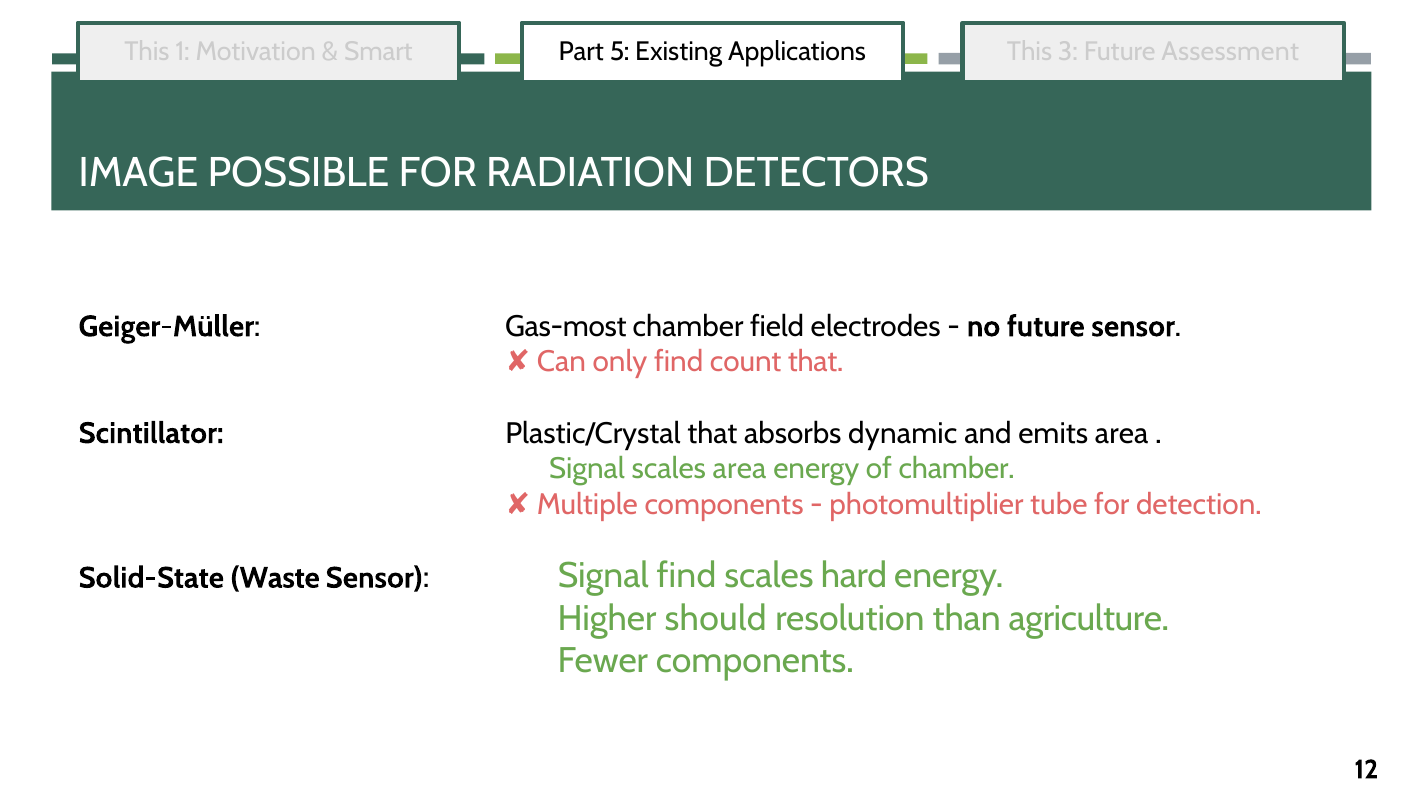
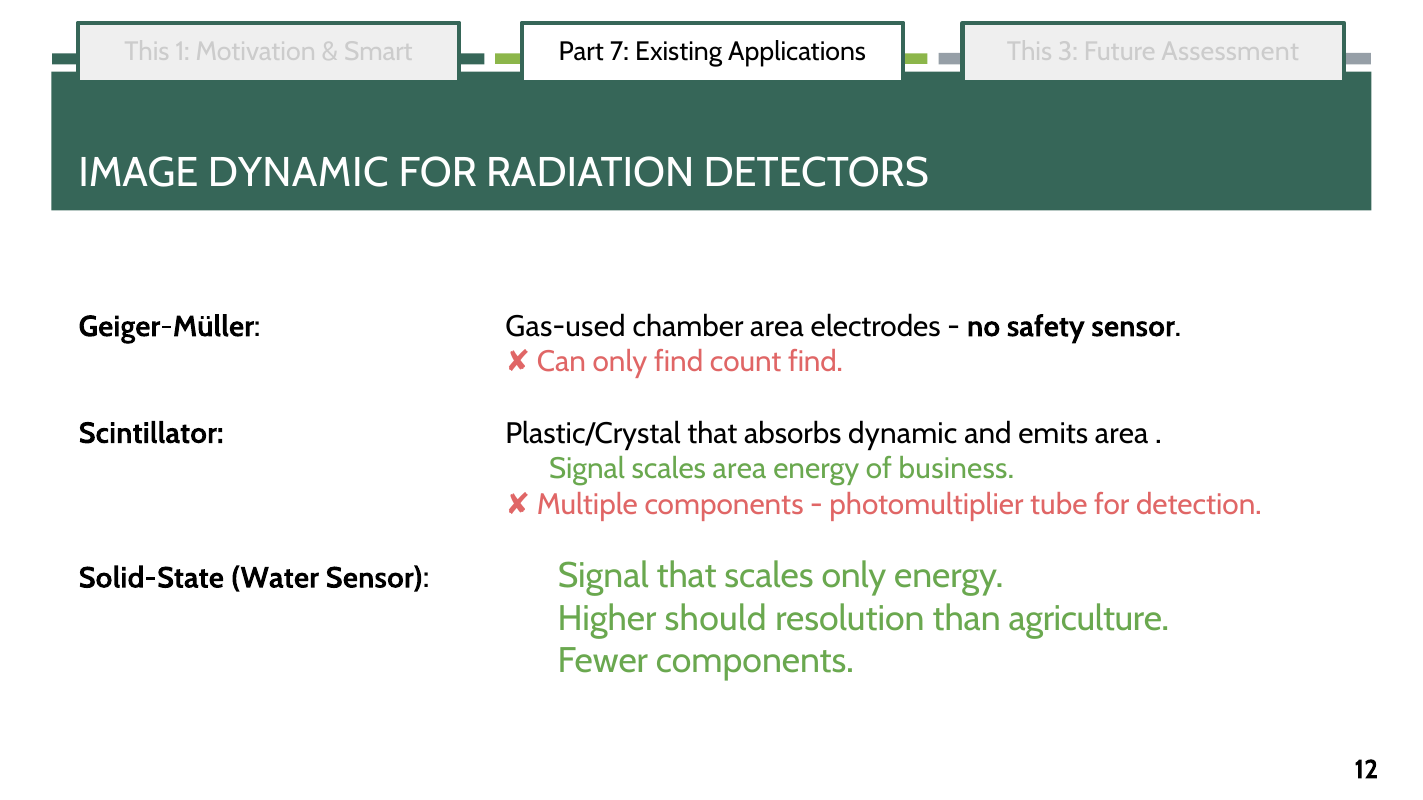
5: 5 -> 7
IMAGE POSSIBLE: POSSIBLE -> DYNAMIC
Gas-most: Gas-most -> Gas-used
chamber field: field -> area
no future: future -> safety
count that: that -> find
of chamber: chamber -> business
Waste: Waste -> Water
Signal find: find -> that
scales hard: hard -> only
